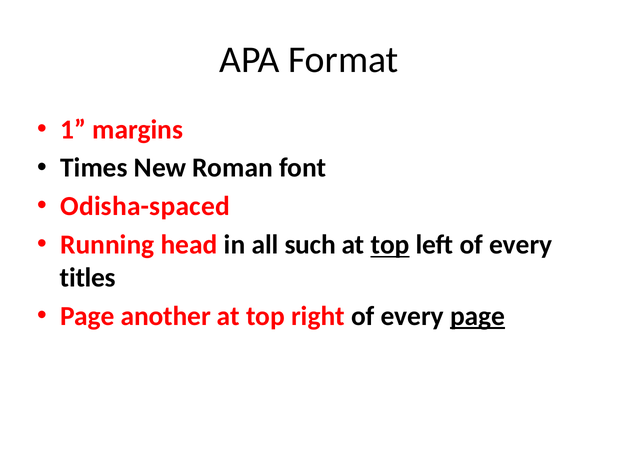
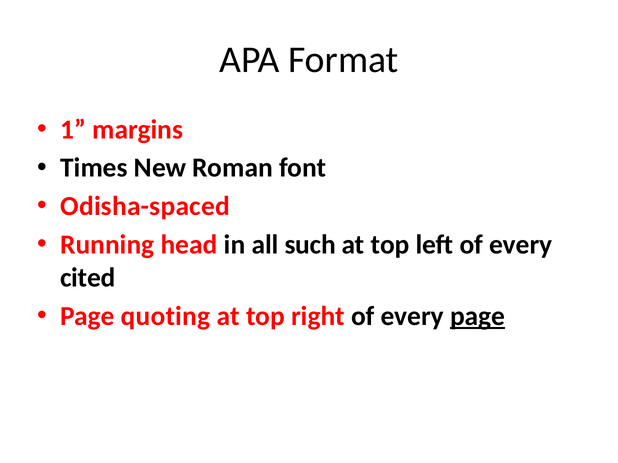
top at (390, 245) underline: present -> none
titles: titles -> cited
another: another -> quoting
